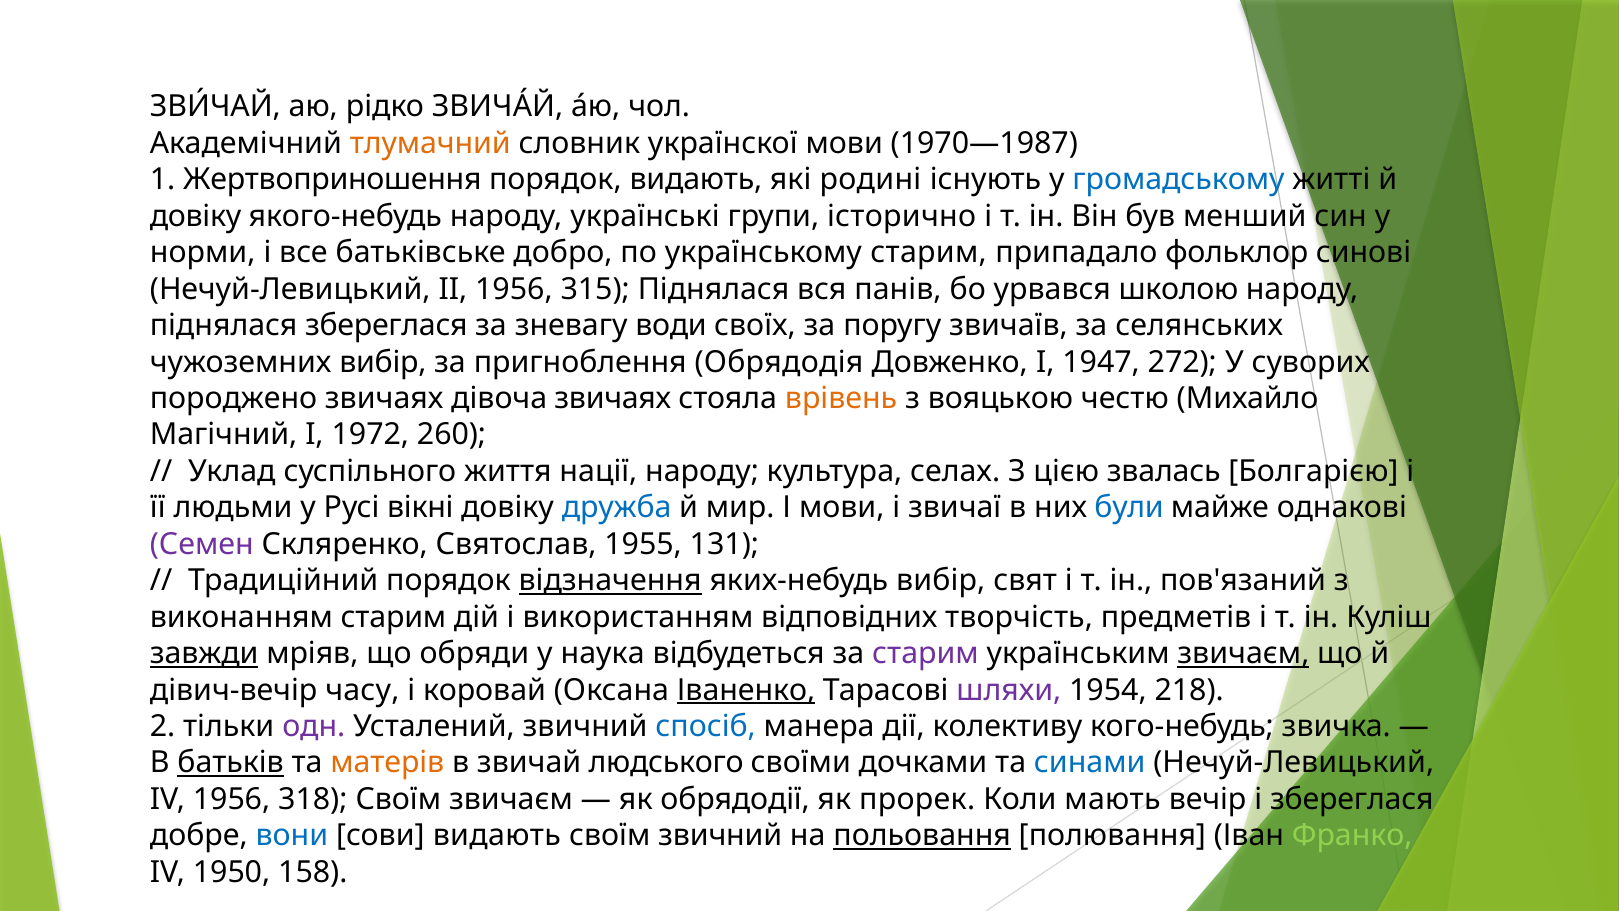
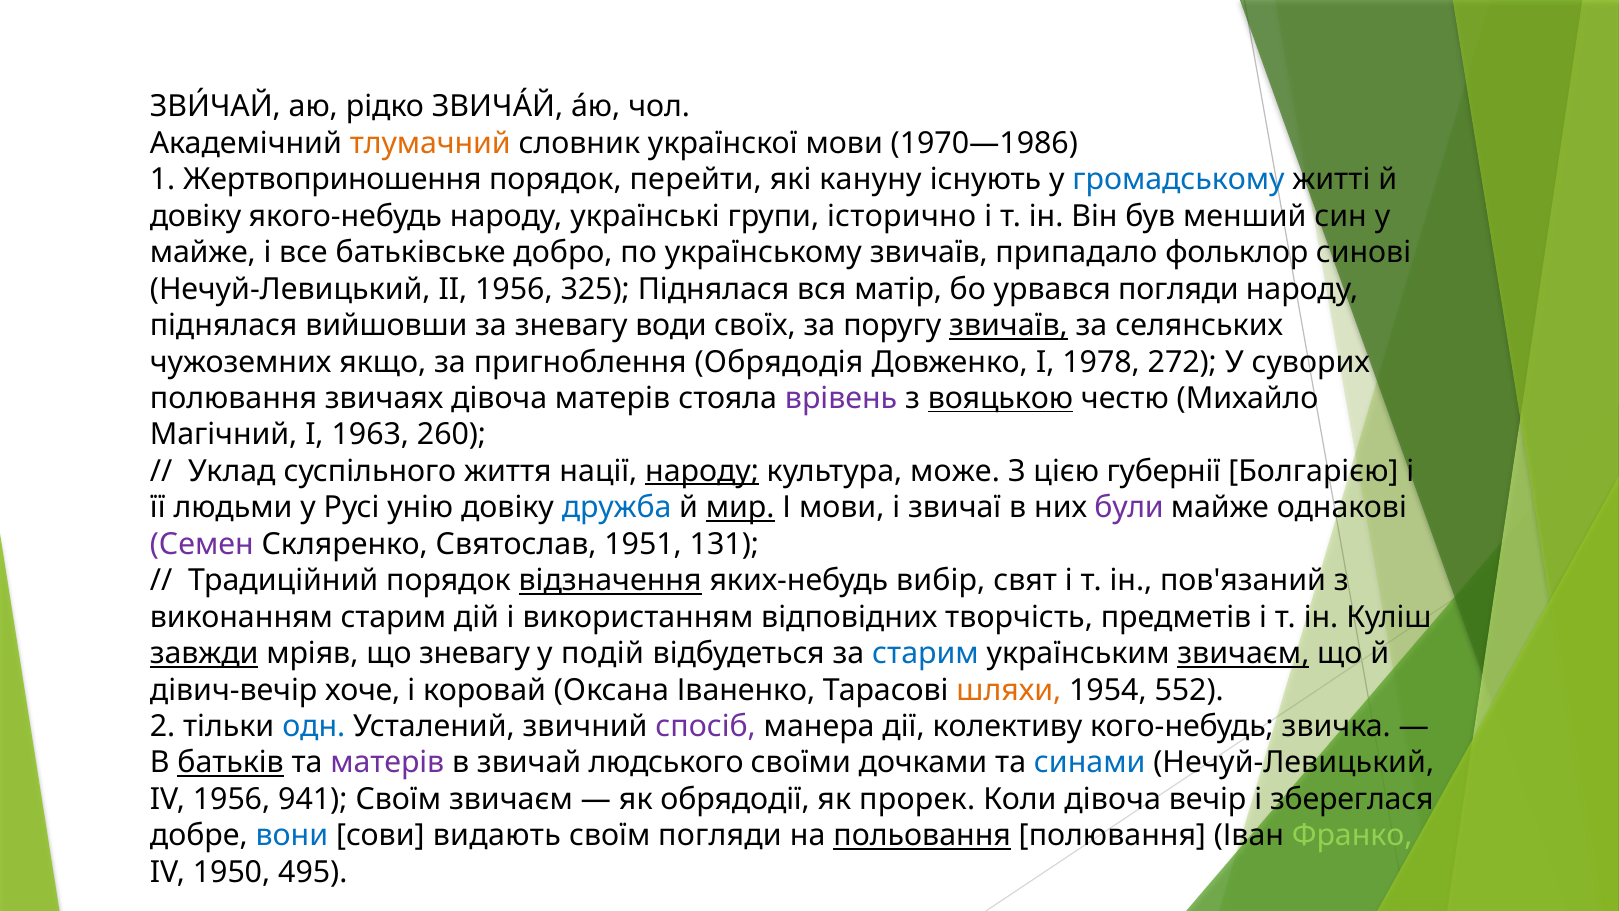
1970—1987: 1970—1987 -> 1970—1986
порядок видають: видають -> перейти
родині: родині -> кануну
норми at (203, 253): норми -> майже
українському старим: старим -> звичаїв
315: 315 -> 325
панів: панів -> матір
урвався школою: школою -> погляди
піднялася збереглася: збереглася -> вийшовши
звичаїв at (1009, 325) underline: none -> present
чужоземних вибір: вибір -> якщо
1947: 1947 -> 1978
породжено at (234, 398): породжено -> полювання
дівоча звичаях: звичаях -> матерів
врівень colour: orange -> purple
вояцькою underline: none -> present
1972: 1972 -> 1963
народу at (702, 471) underline: none -> present
селах: селах -> може
звалась: звалась -> губернії
вікні: вікні -> унію
мир underline: none -> present
були colour: blue -> purple
1955: 1955 -> 1951
що обряди: обряди -> зневагу
наука: наука -> подій
старим at (925, 653) colour: purple -> blue
часу: часу -> хоче
Іваненко underline: present -> none
шляхи colour: purple -> orange
218: 218 -> 552
одн colour: purple -> blue
спосіб colour: blue -> purple
матерів at (387, 763) colour: orange -> purple
318: 318 -> 941
Коли мають: мають -> дівоча
своїм звичний: звичний -> погляди
158: 158 -> 495
